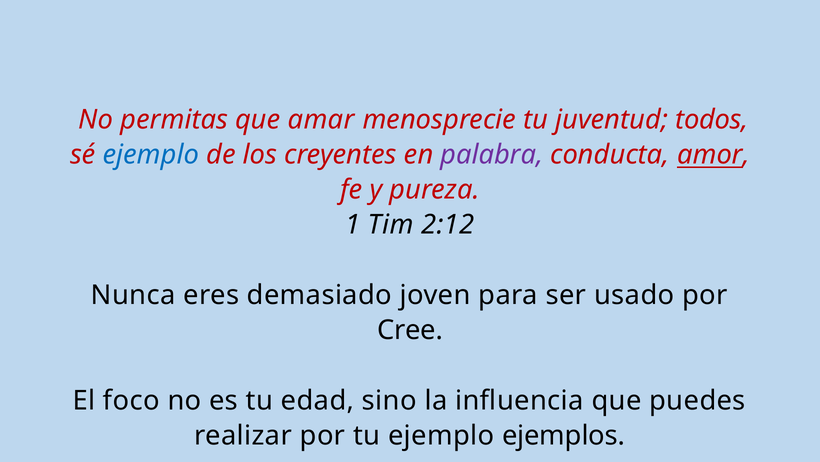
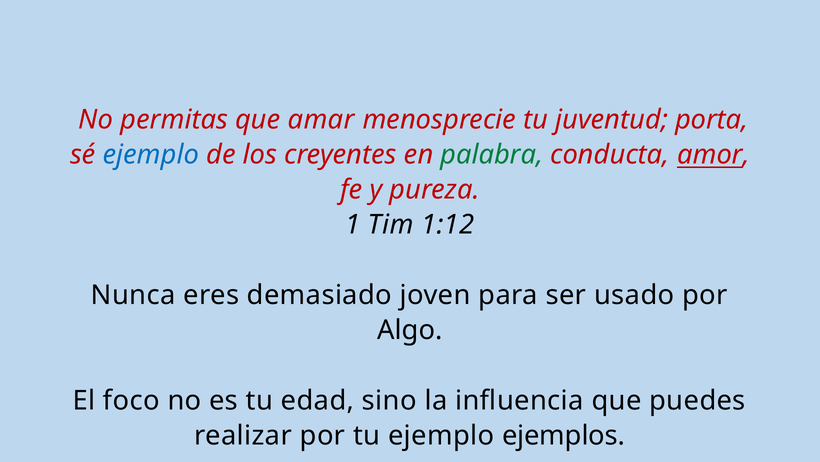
todos: todos -> porta
palabra colour: purple -> green
2:12: 2:12 -> 1:12
Cree: Cree -> Algo
